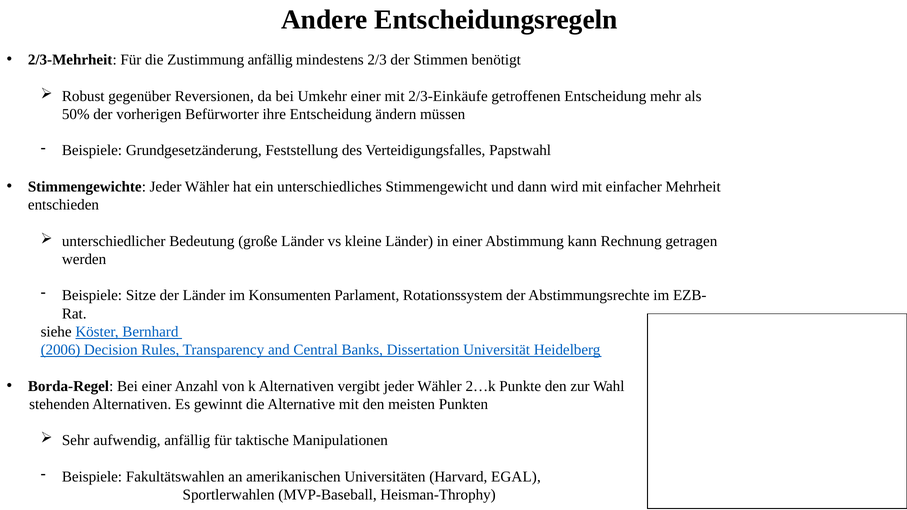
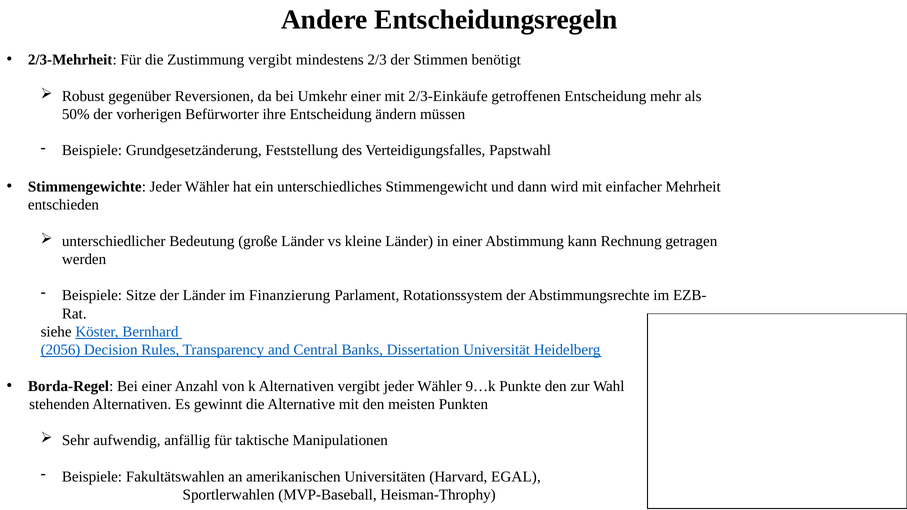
Zustimmung anfällig: anfällig -> vergibt
Konsumenten: Konsumenten -> Finanzierung
2006: 2006 -> 2056
2…k: 2…k -> 9…k
